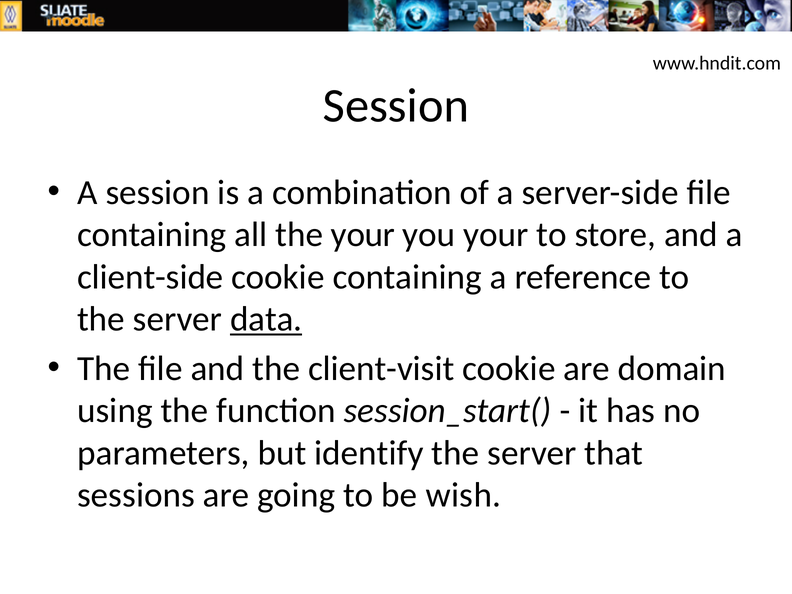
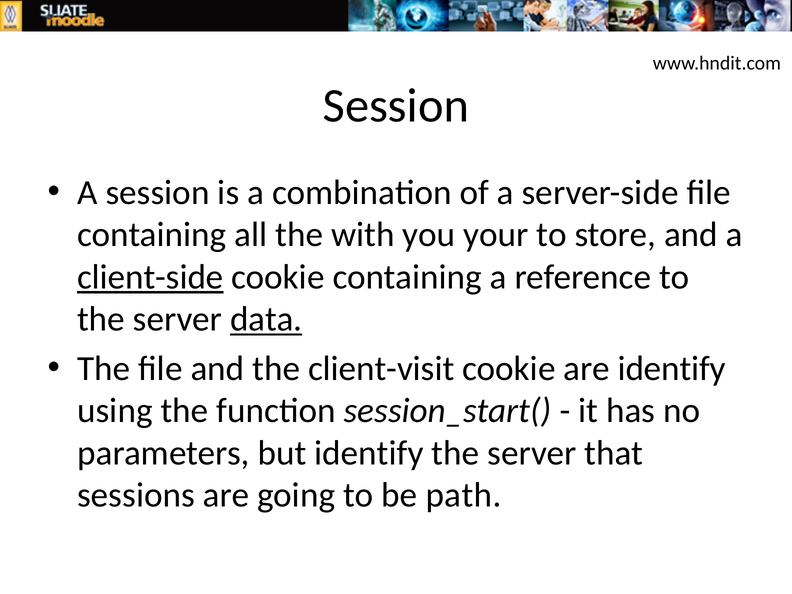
the your: your -> with
client-side underline: none -> present
are domain: domain -> identify
wish: wish -> path
